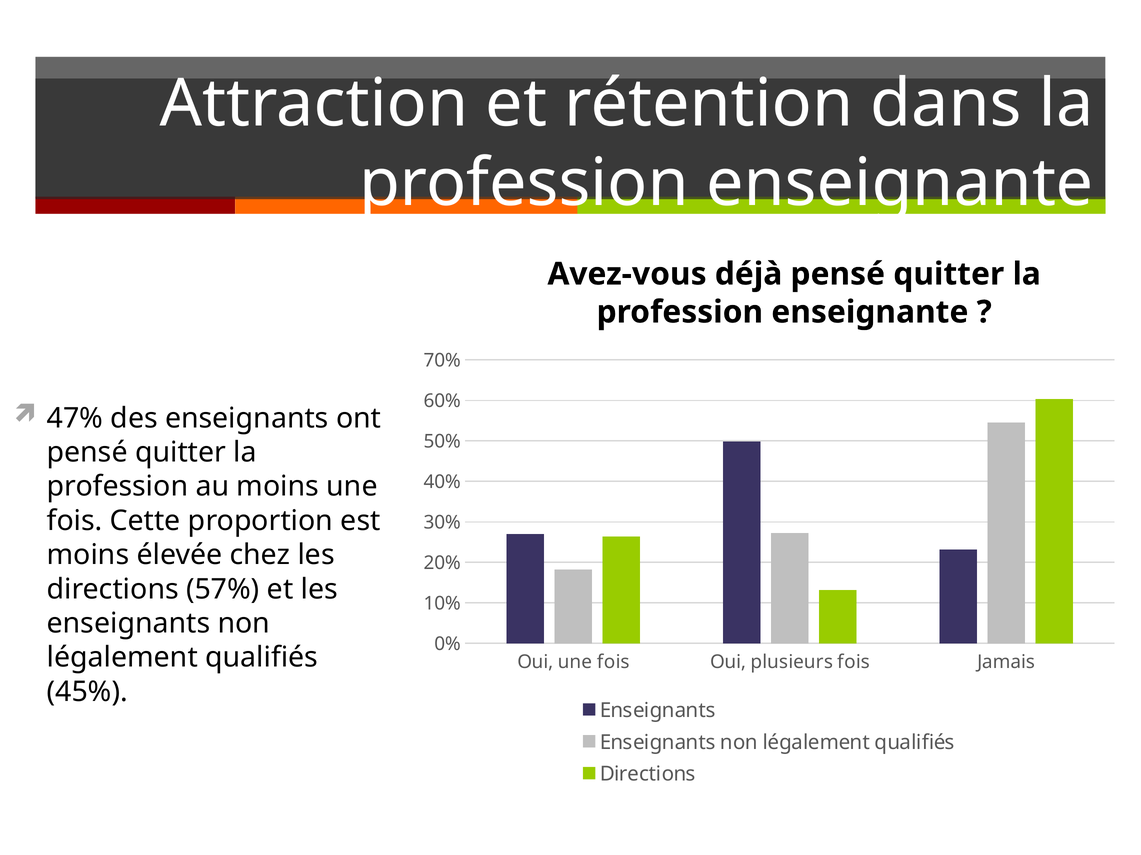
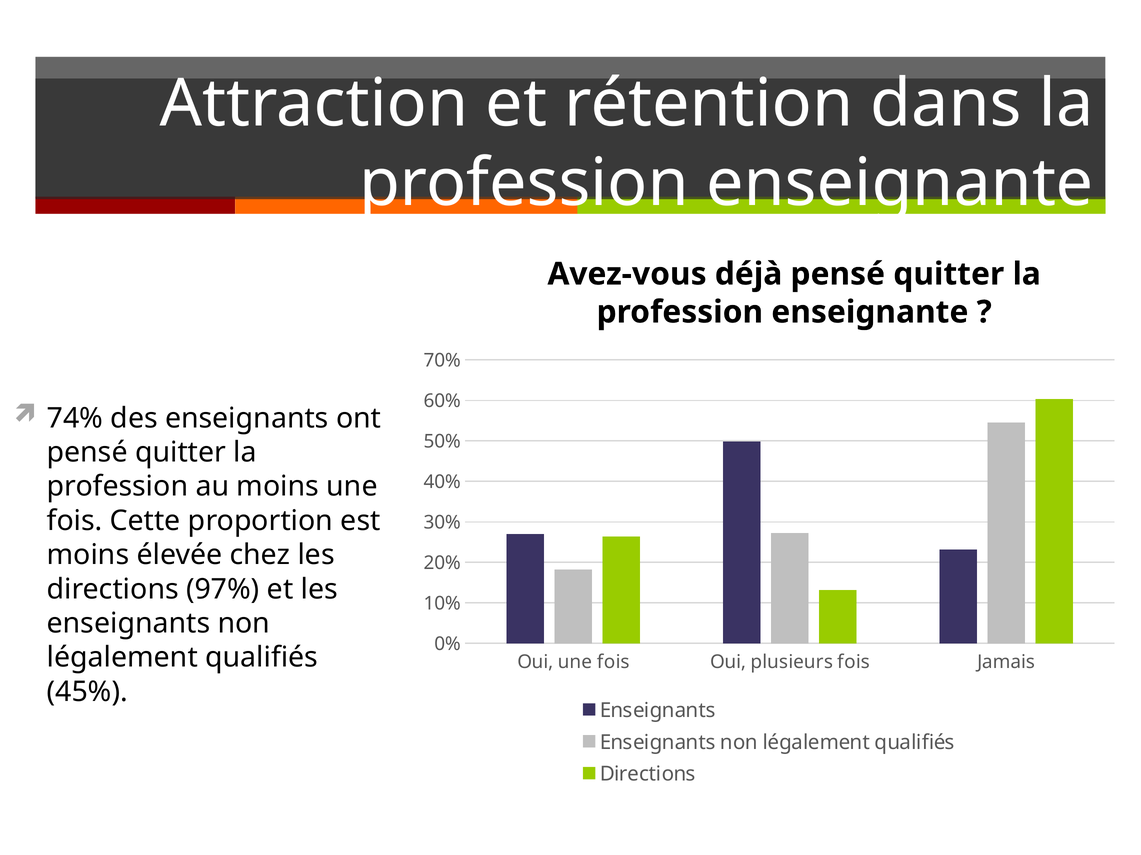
47%: 47% -> 74%
57%: 57% -> 97%
